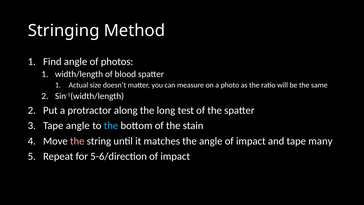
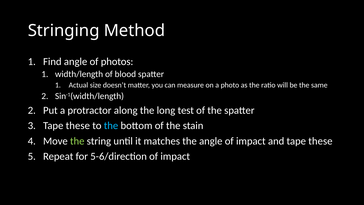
angle at (78, 126): angle -> these
the at (77, 141) colour: pink -> light green
and tape many: many -> these
